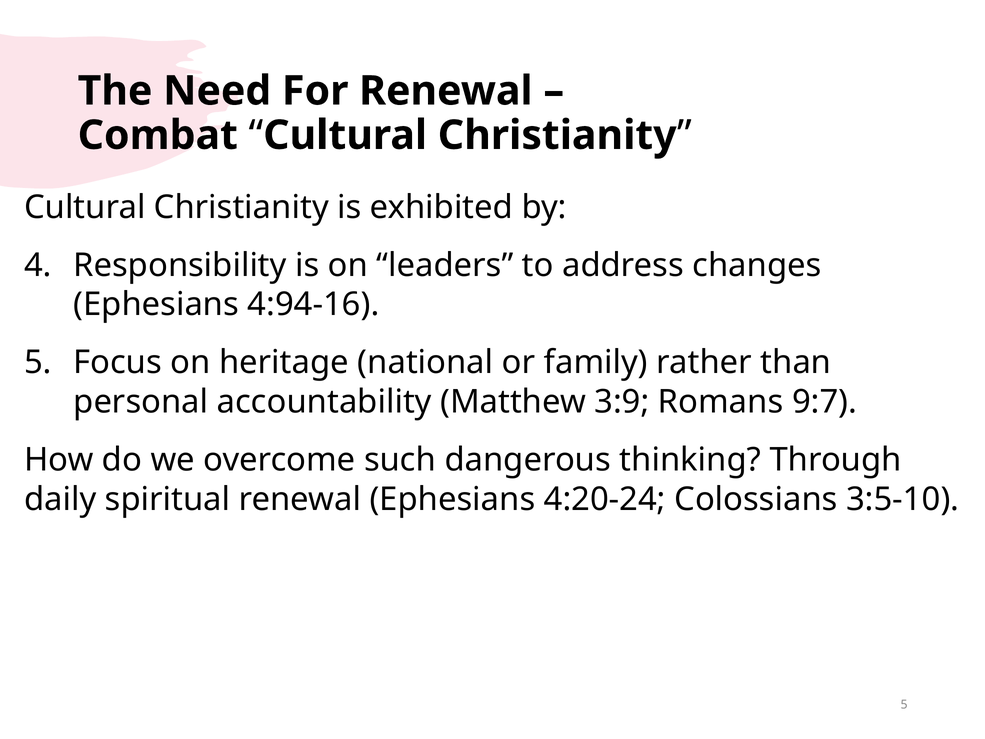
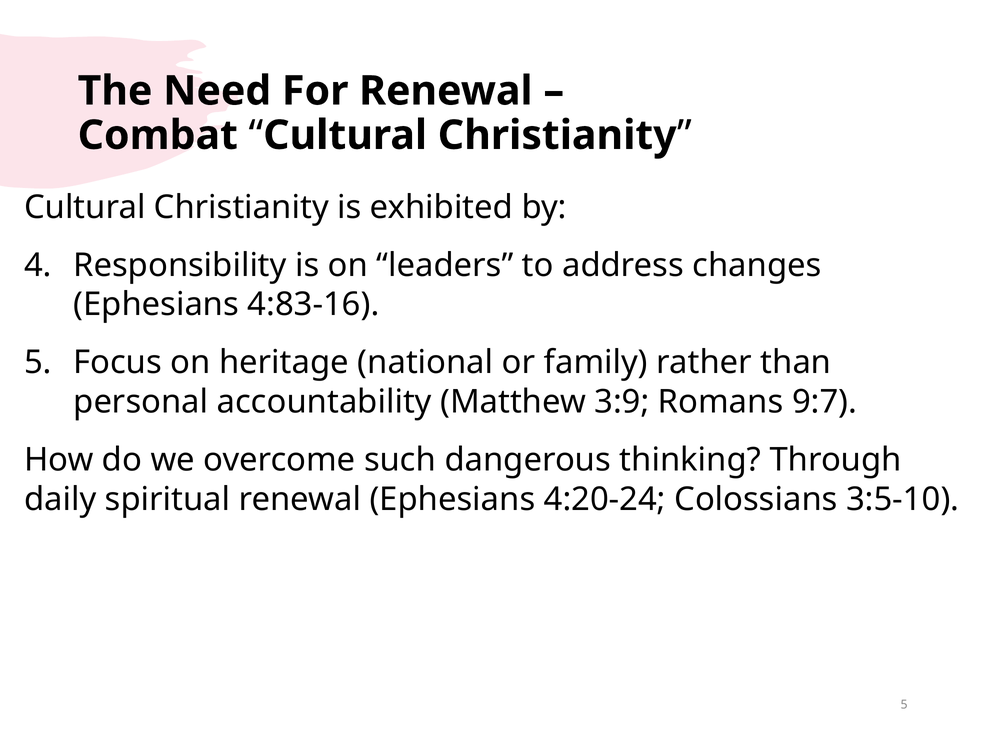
4:94-16: 4:94-16 -> 4:83-16
